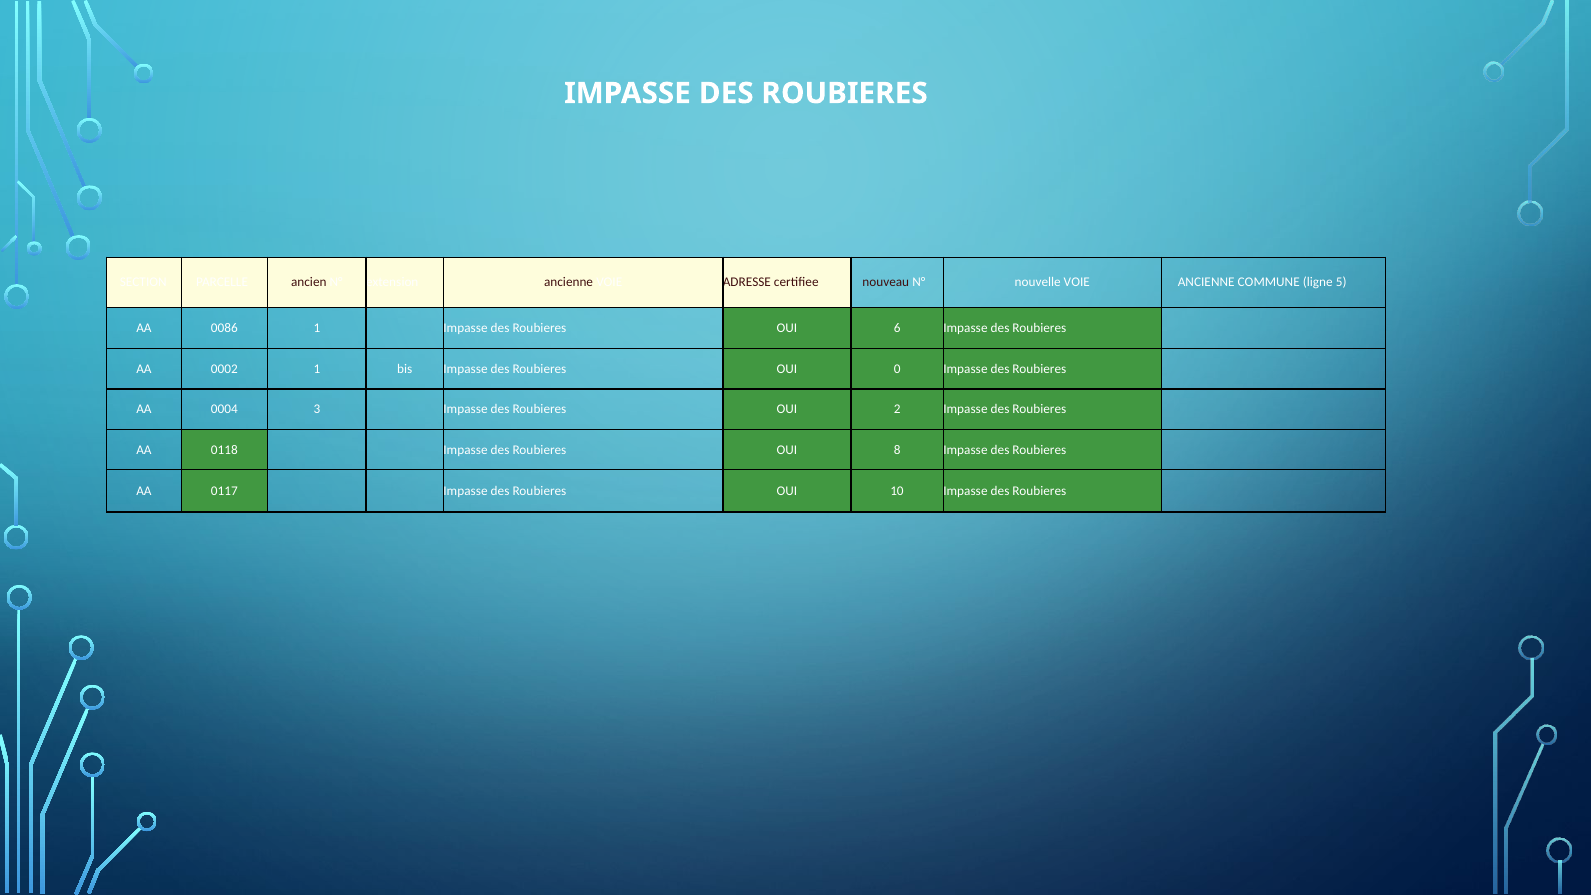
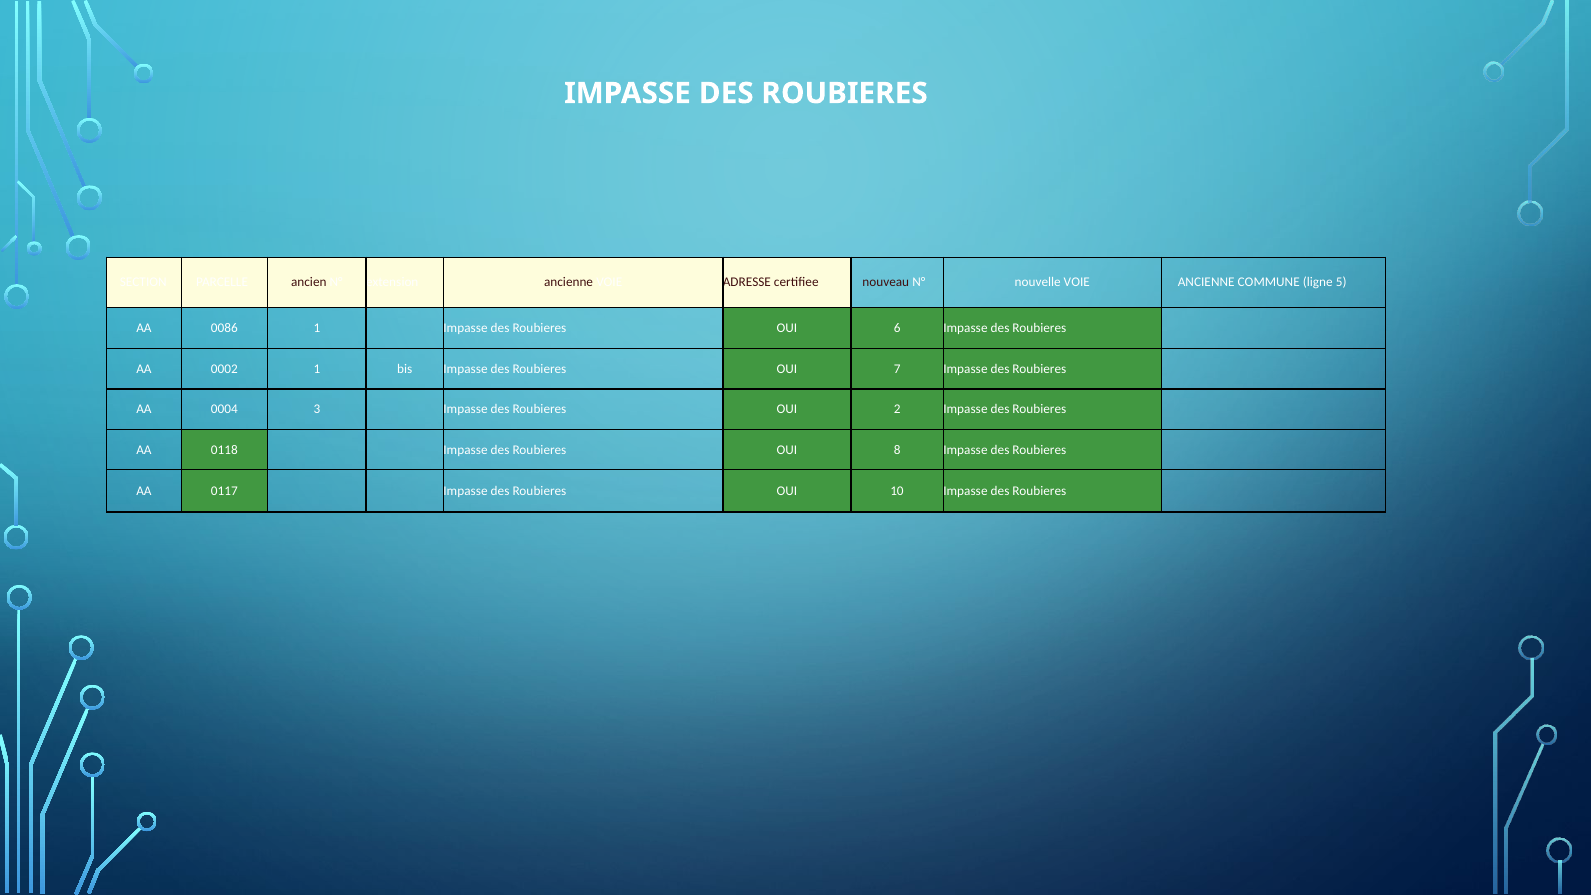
0: 0 -> 7
